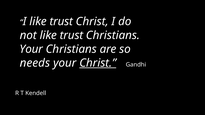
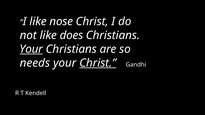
I like trust: trust -> nose
not like trust: trust -> does
Your at (31, 49) underline: none -> present
